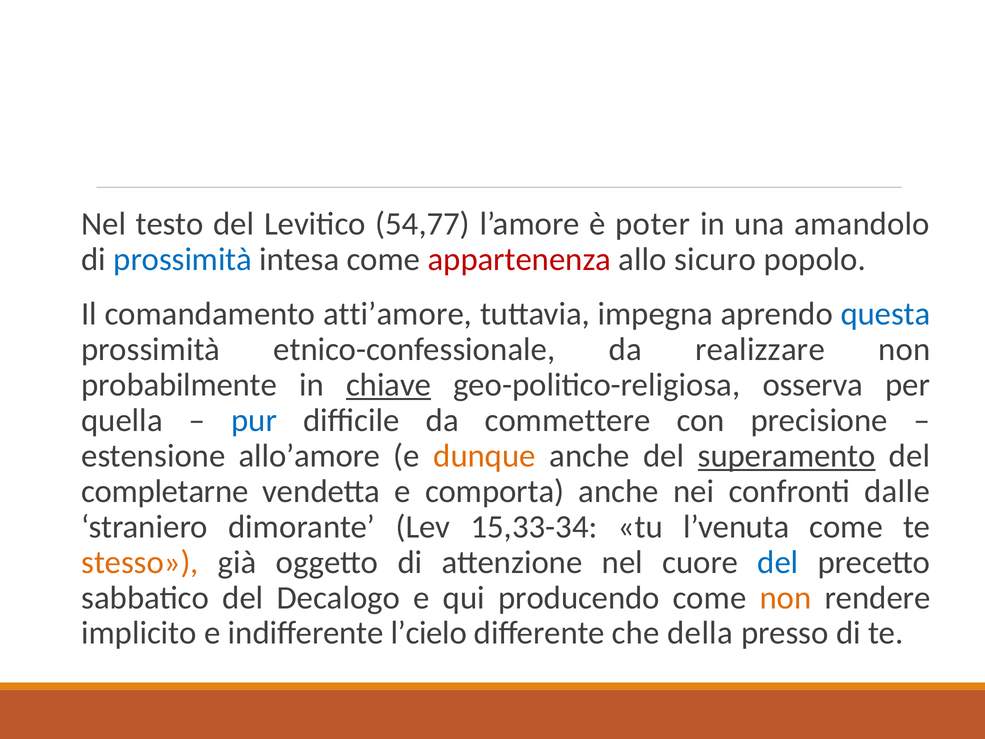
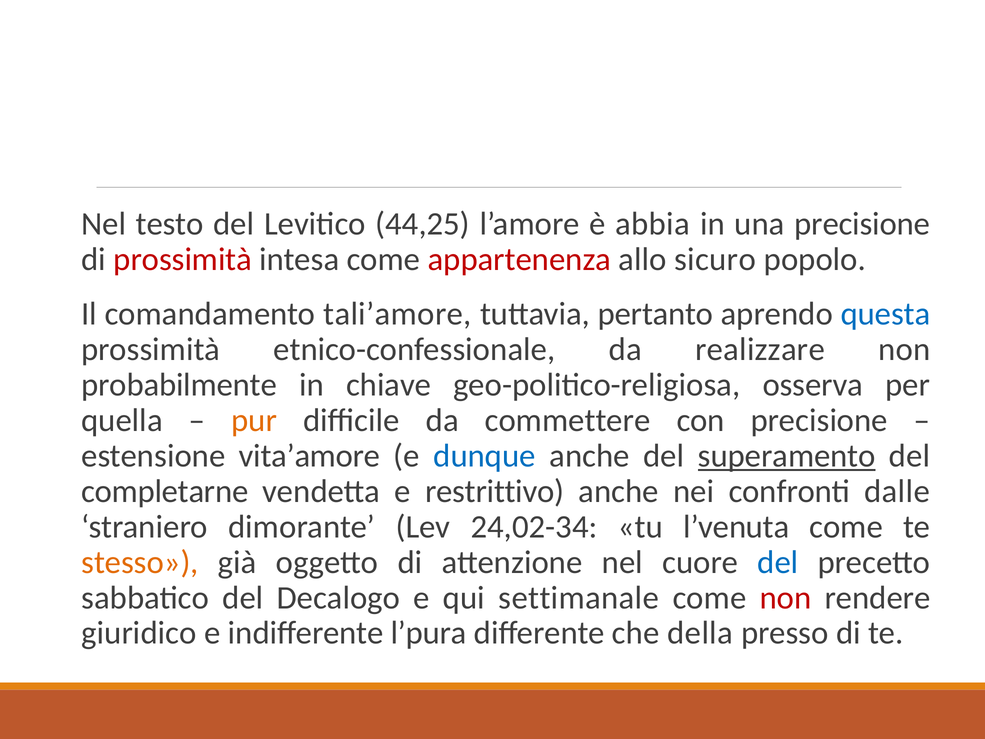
54,77: 54,77 -> 44,25
poter: poter -> abbia
una amandolo: amandolo -> precisione
prossimità at (183, 259) colour: blue -> red
atti’amore: atti’amore -> tali’amore
impegna: impegna -> pertanto
chiave underline: present -> none
pur colour: blue -> orange
allo’amore: allo’amore -> vita’amore
dunque colour: orange -> blue
comporta: comporta -> restrittivo
15,33-34: 15,33-34 -> 24,02-34
producendo: producendo -> settimanale
non at (786, 597) colour: orange -> red
implicito: implicito -> giuridico
l’cielo: l’cielo -> l’pura
